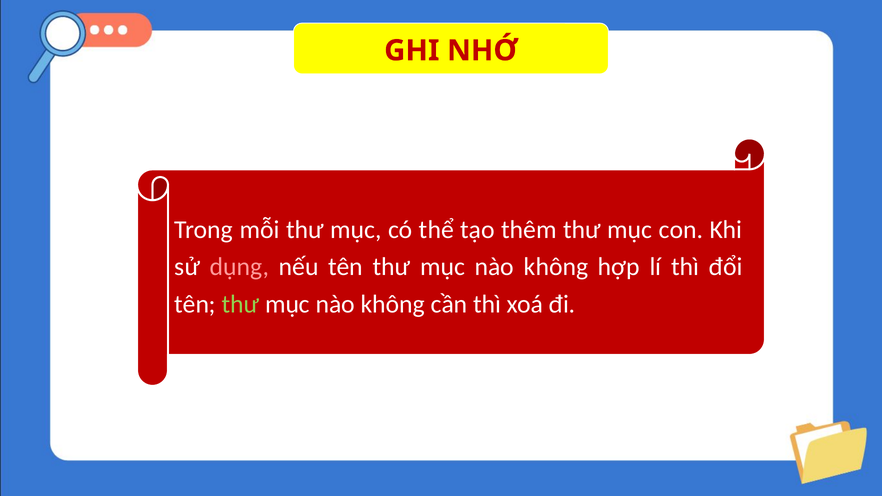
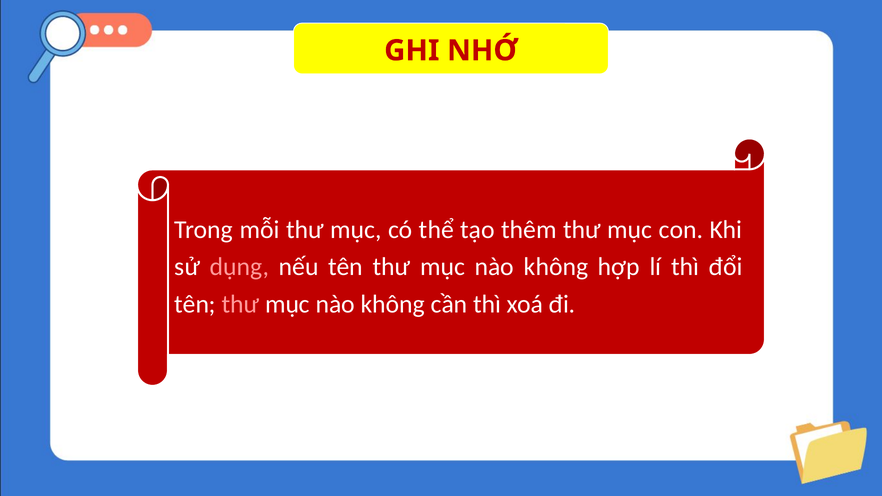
thư at (240, 304) colour: light green -> pink
